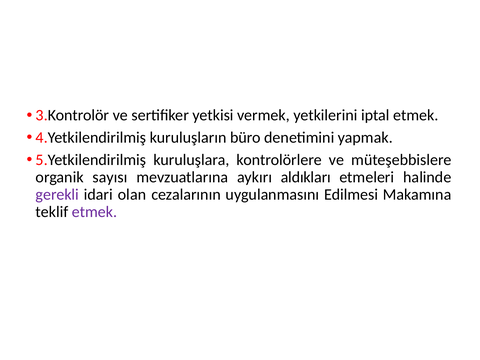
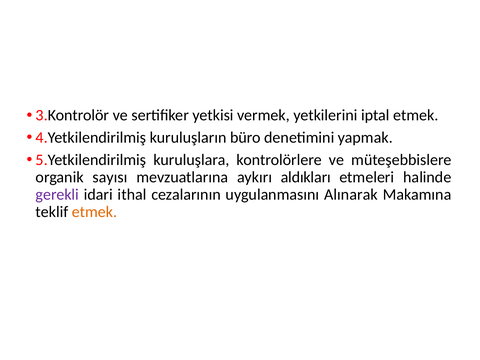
olan: olan -> ithal
Edilmesi: Edilmesi -> Alınarak
etmek at (94, 212) colour: purple -> orange
